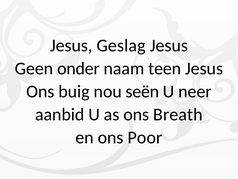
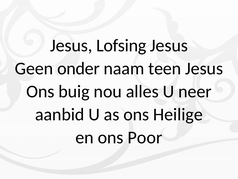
Geslag: Geslag -> Lofsing
seën: seën -> alles
Breath: Breath -> Heilige
